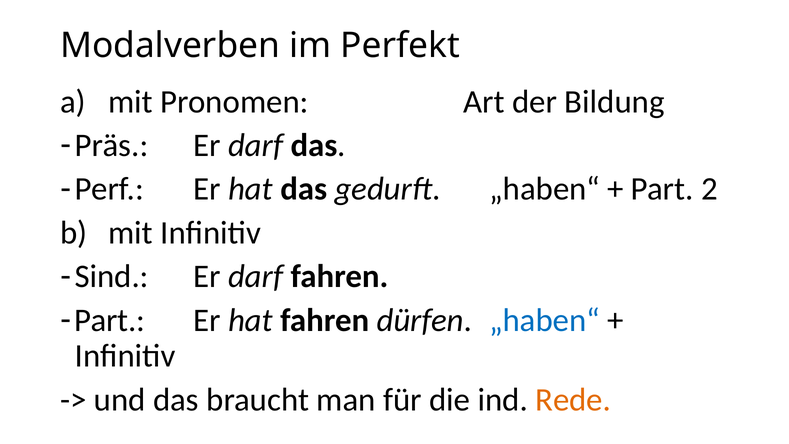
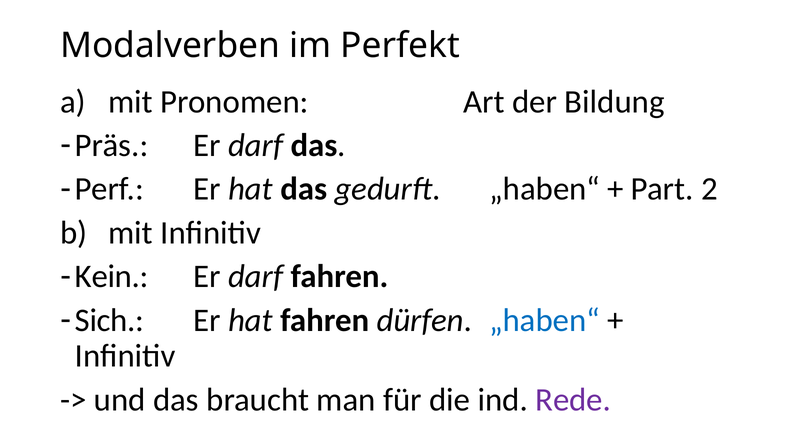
Sind: Sind -> Kein
Part at (110, 320): Part -> Sich
Rede colour: orange -> purple
